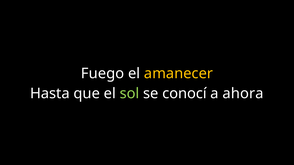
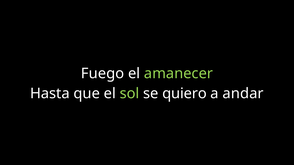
amanecer colour: yellow -> light green
conocí: conocí -> quiero
ahora: ahora -> andar
